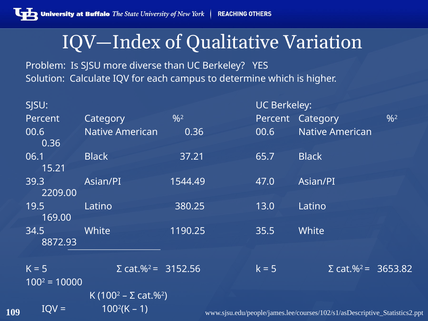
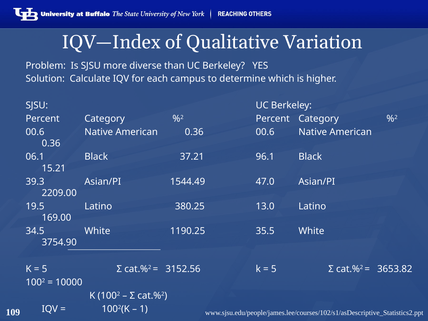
65.7: 65.7 -> 96.1
8872.93: 8872.93 -> 3754.90
